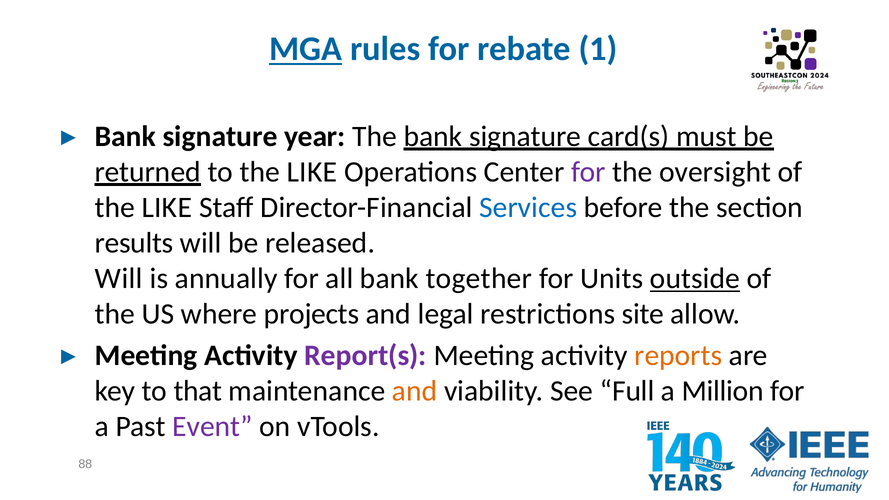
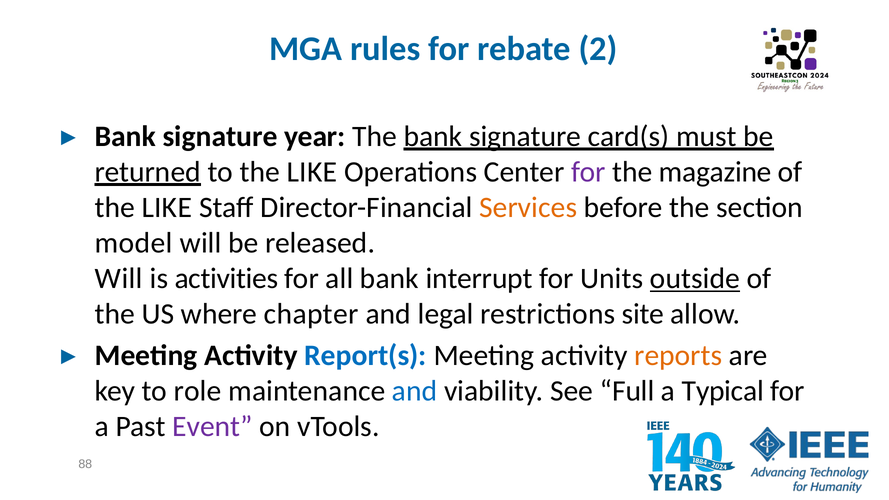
MGA underline: present -> none
1: 1 -> 2
oversight: oversight -> magazine
Services colour: blue -> orange
results: results -> model
annually: annually -> activities
together: together -> interrupt
projects: projects -> chapter
Report(s colour: purple -> blue
that: that -> role
and at (415, 391) colour: orange -> blue
Million: Million -> Typical
